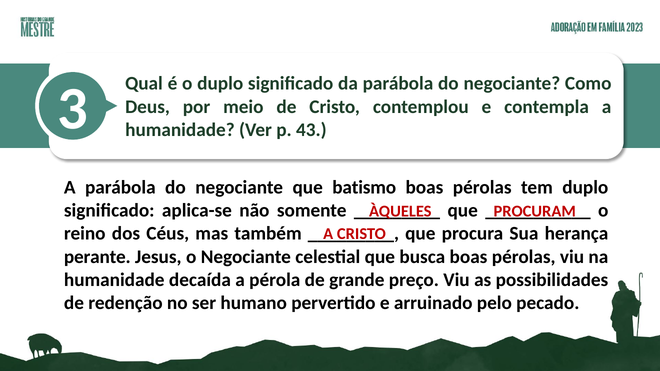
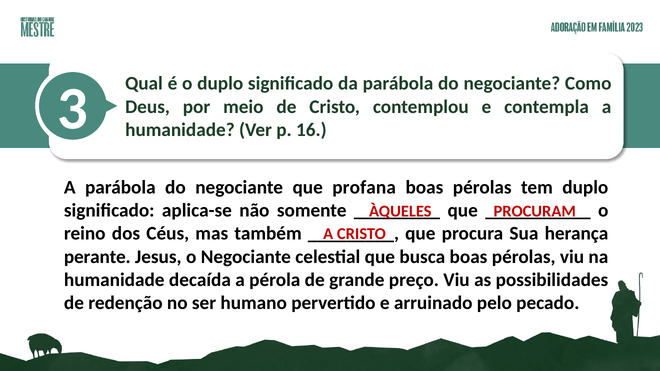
43: 43 -> 16
batismo: batismo -> profana
